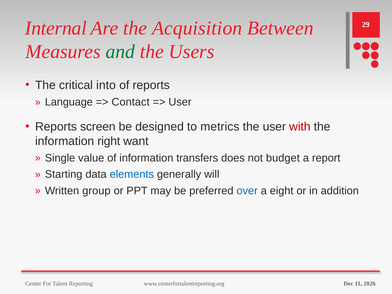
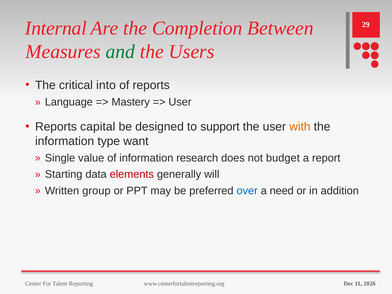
Acquisition: Acquisition -> Completion
Contact: Contact -> Mastery
screen: screen -> capital
metrics: metrics -> support
with colour: red -> orange
right: right -> type
transfers: transfers -> research
elements colour: blue -> red
eight: eight -> need
